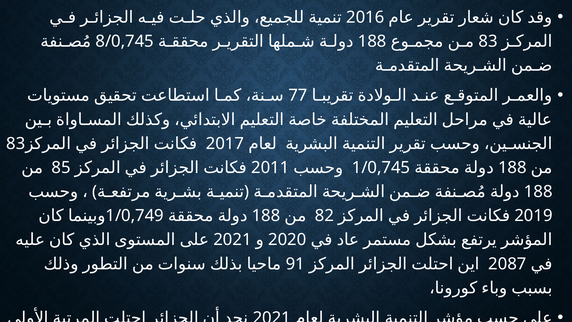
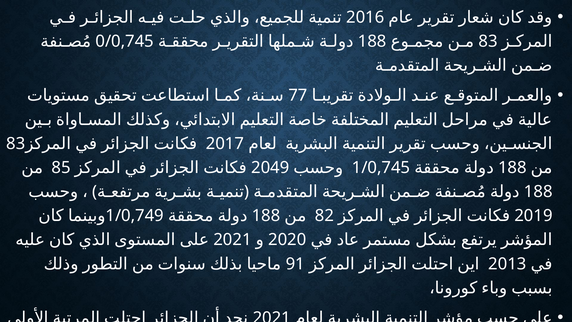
8/0,745: 8/0,745 -> 0/0,745
2011: 2011 -> 2049
2087: 2087 -> 2013
